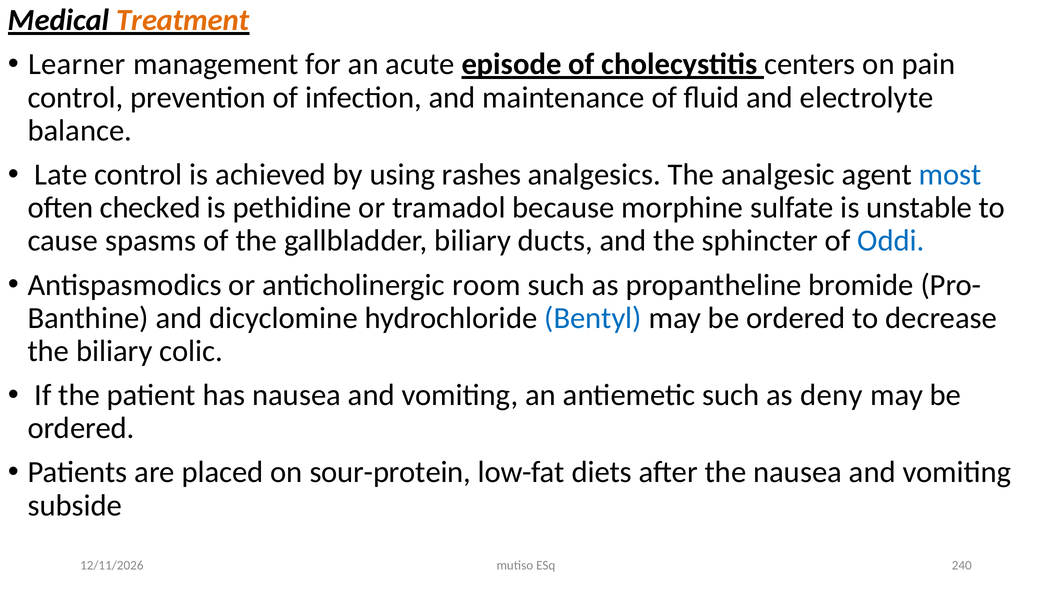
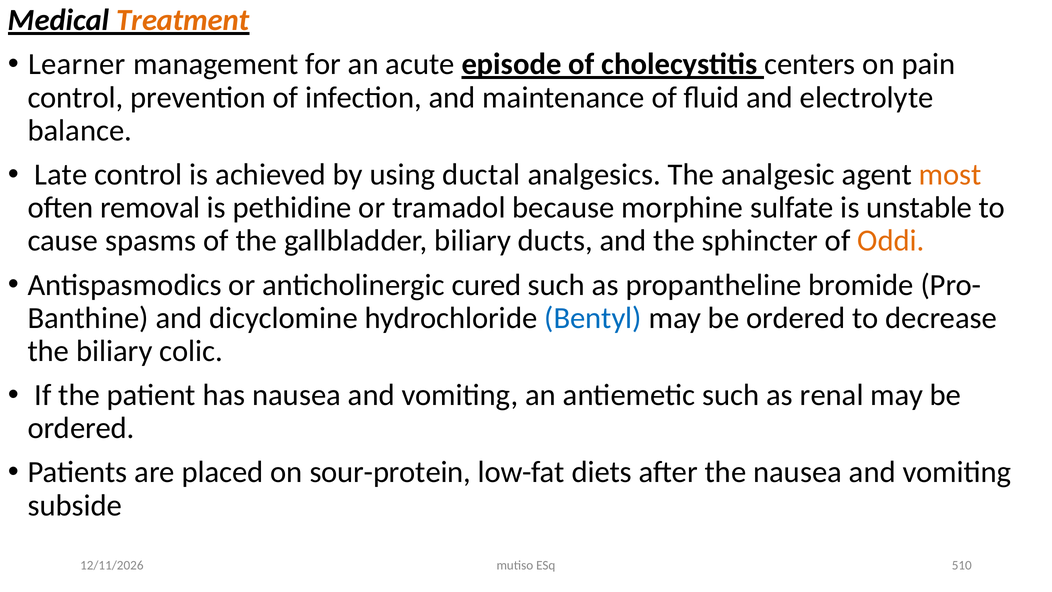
rashes: rashes -> ductal
most colour: blue -> orange
checked: checked -> removal
Oddi colour: blue -> orange
room: room -> cured
deny: deny -> renal
240: 240 -> 510
